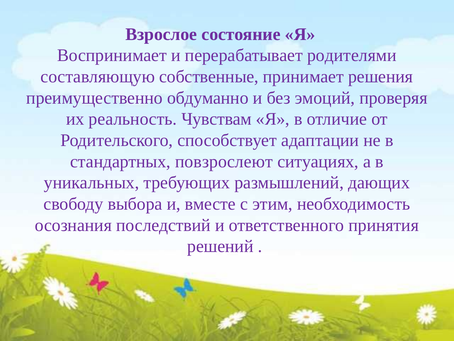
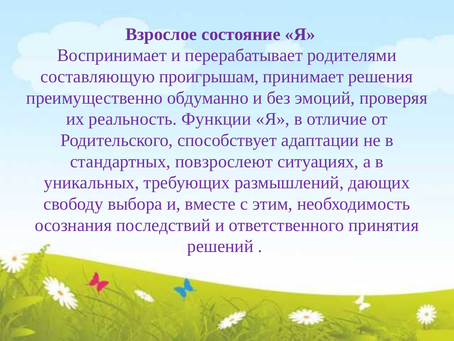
собственные: собственные -> проигрышам
Чувствам: Чувствам -> Функции
